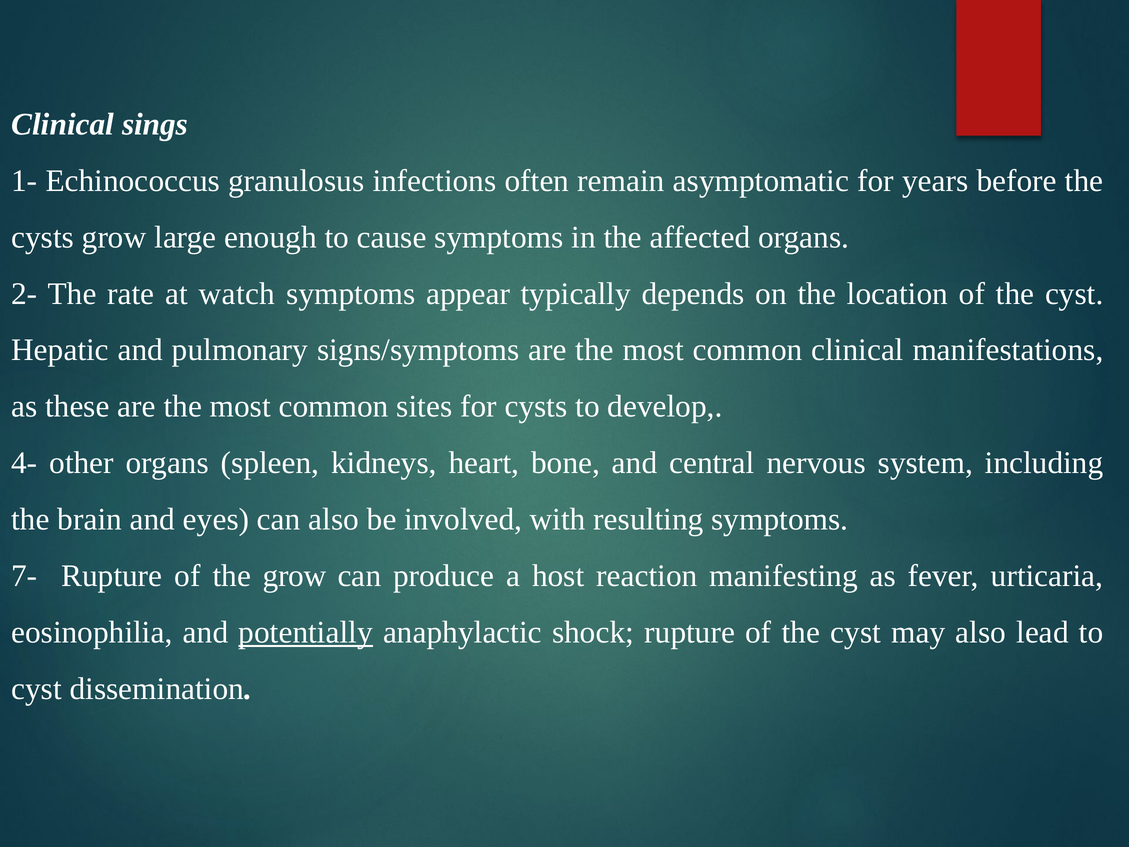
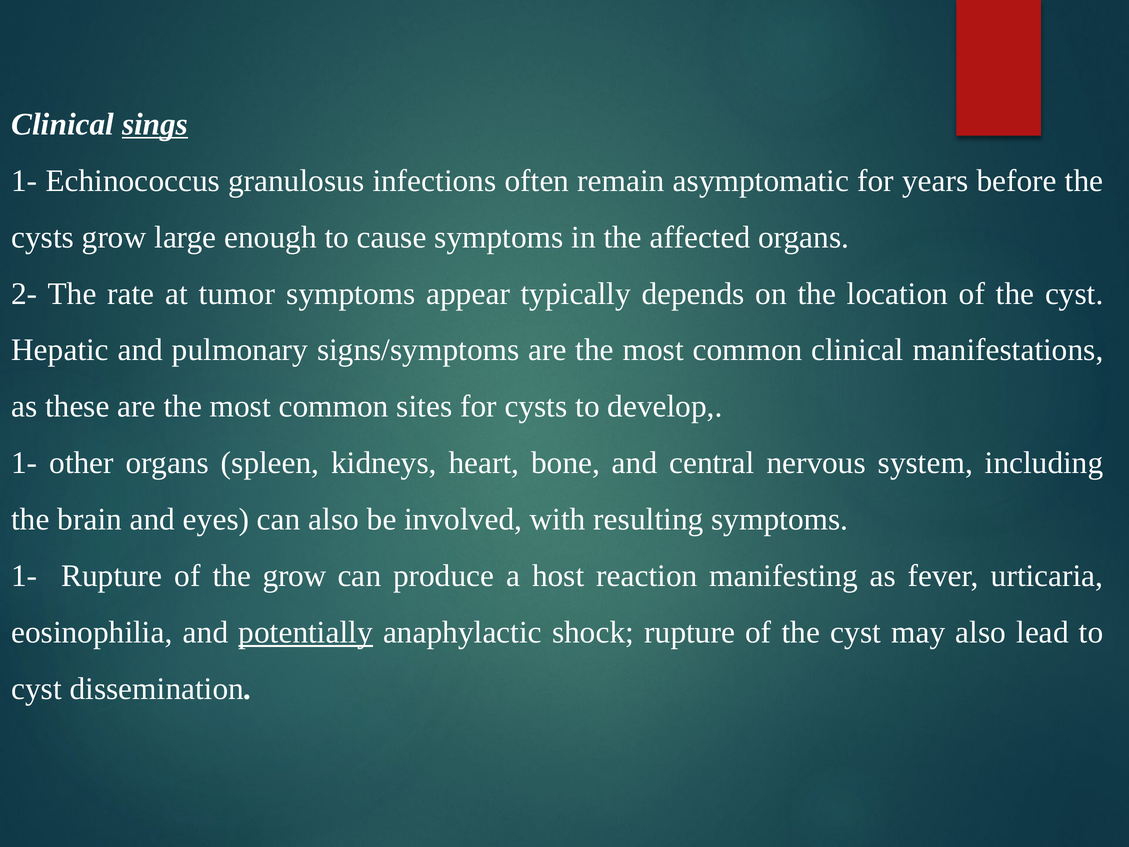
sings underline: none -> present
watch: watch -> tumor
4- at (24, 463): 4- -> 1-
7- at (24, 576): 7- -> 1-
